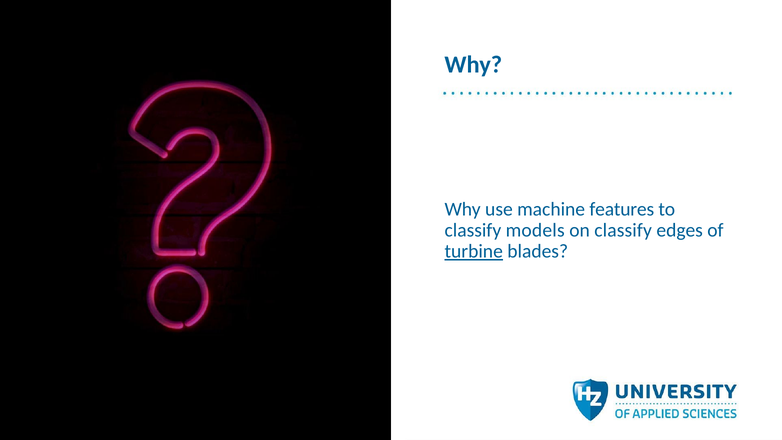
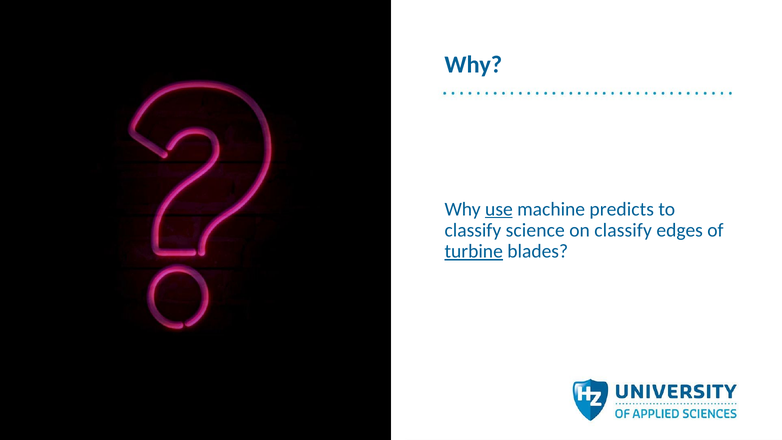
use underline: none -> present
features: features -> predicts
models: models -> science
